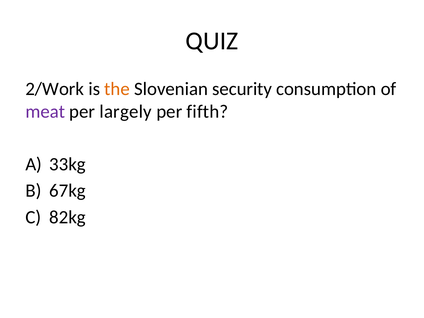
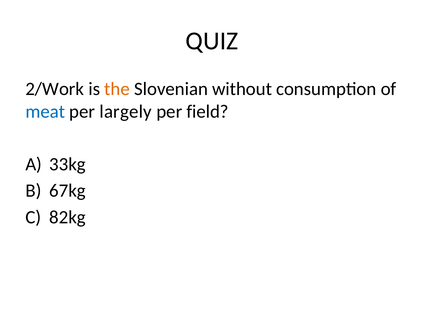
security: security -> without
meat colour: purple -> blue
fifth: fifth -> field
